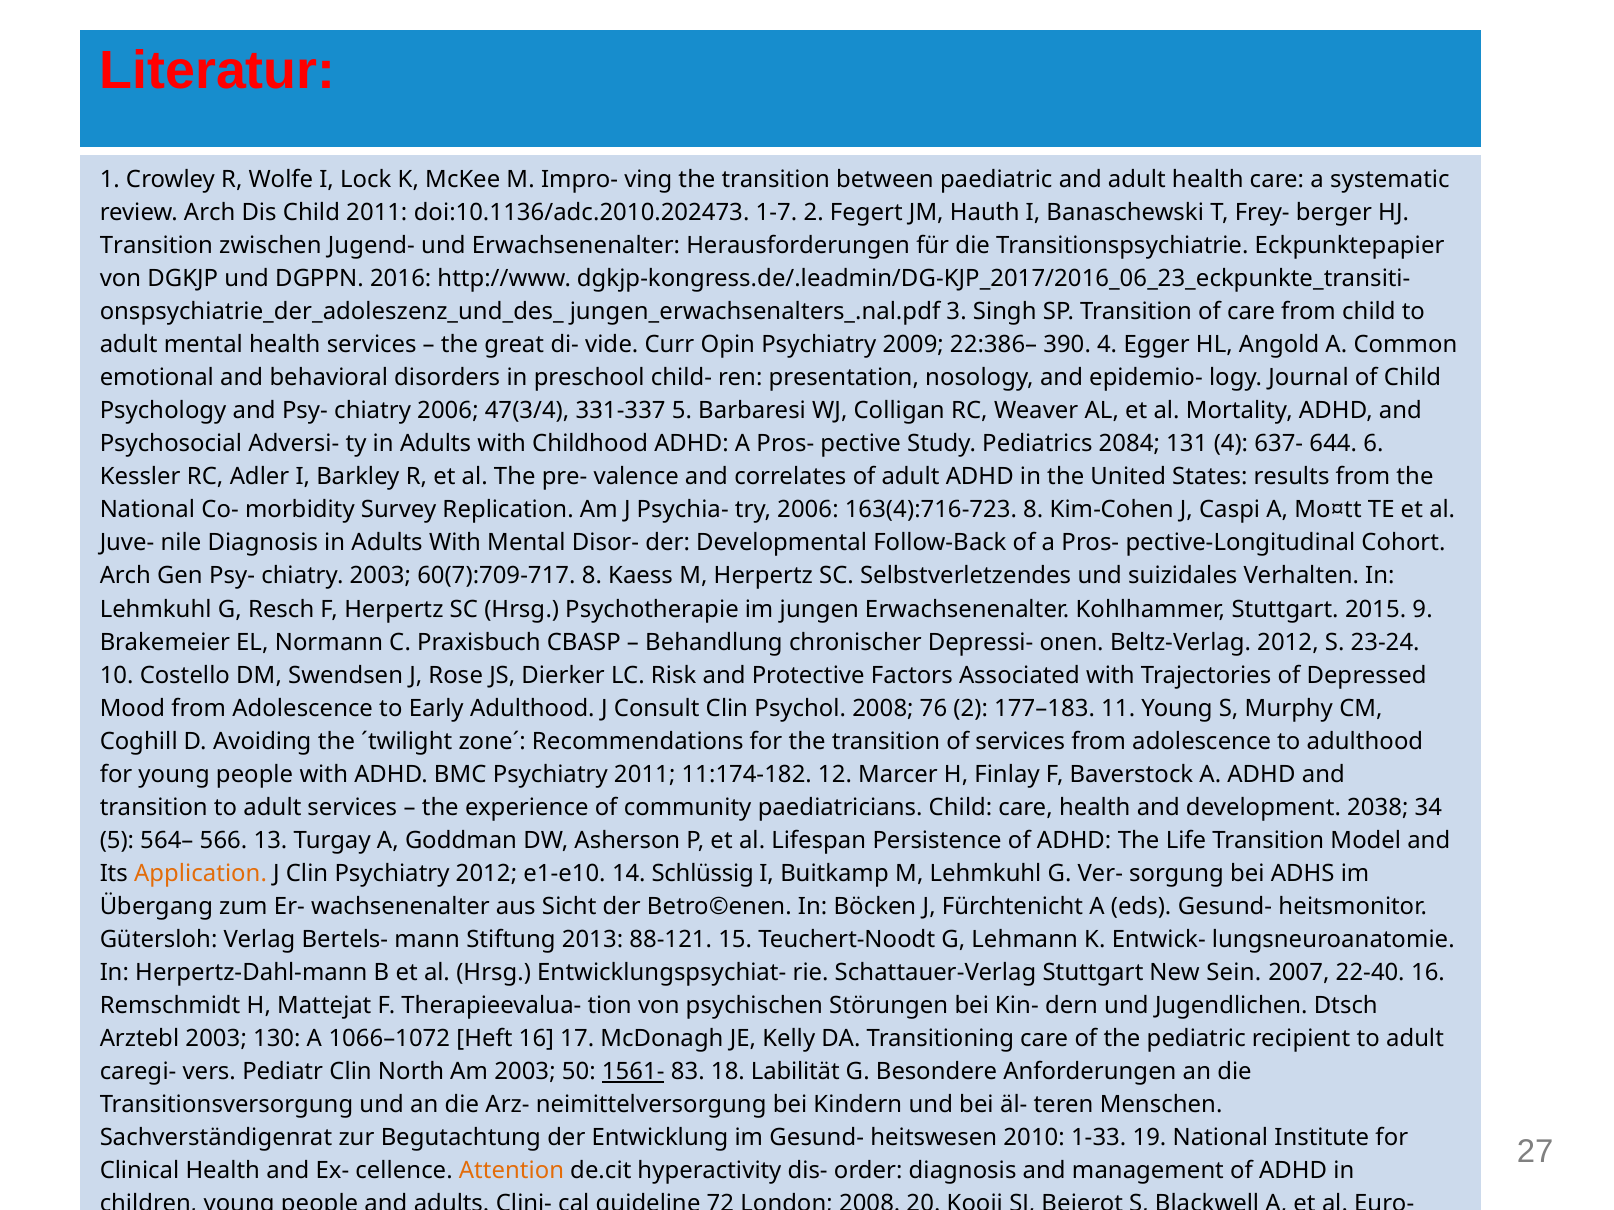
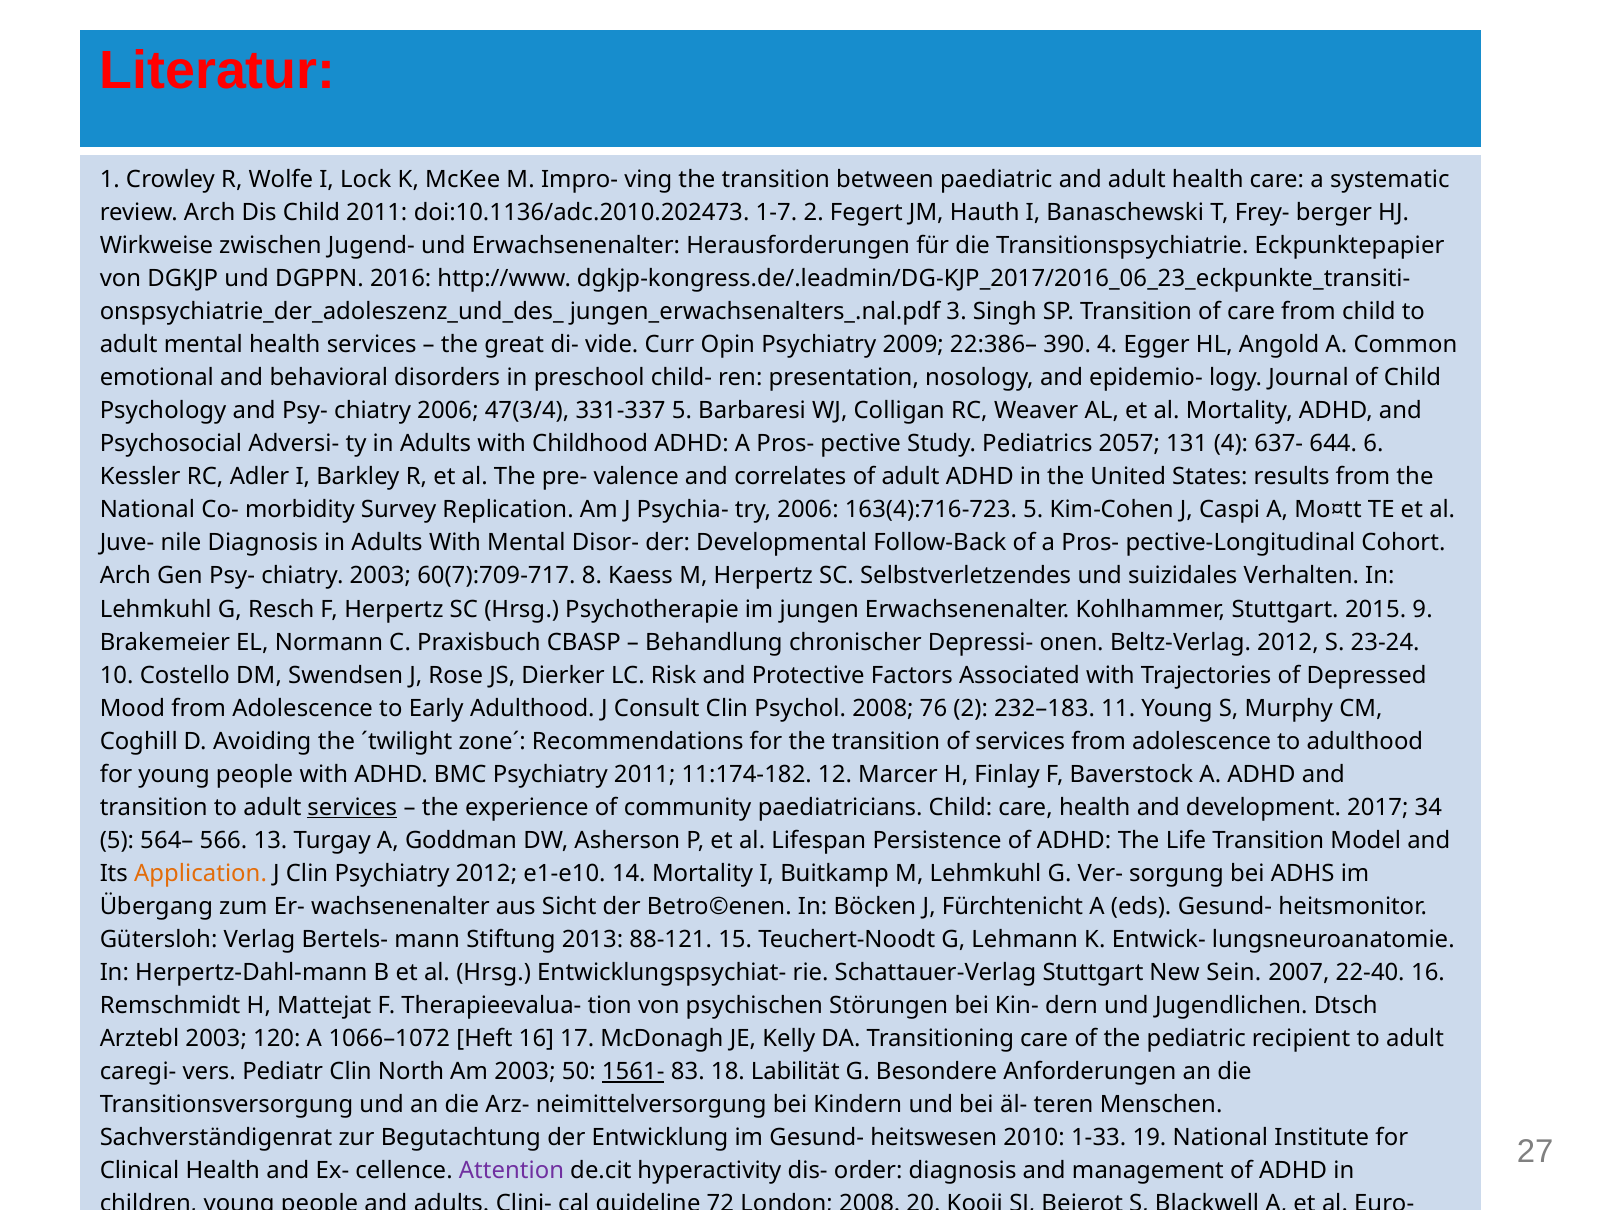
Transition at (156, 246): Transition -> Wirkweise
2084: 2084 -> 2057
163(4):716-723 8: 8 -> 5
177–183: 177–183 -> 232–183
services at (352, 808) underline: none -> present
2038: 2038 -> 2017
14 Schlüssig: Schlüssig -> Mortality
130: 130 -> 120
Attention at (511, 1171) colour: orange -> purple
